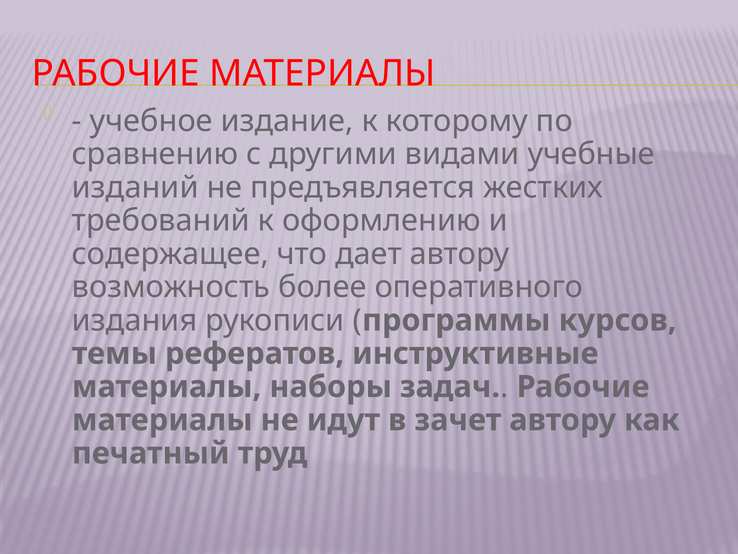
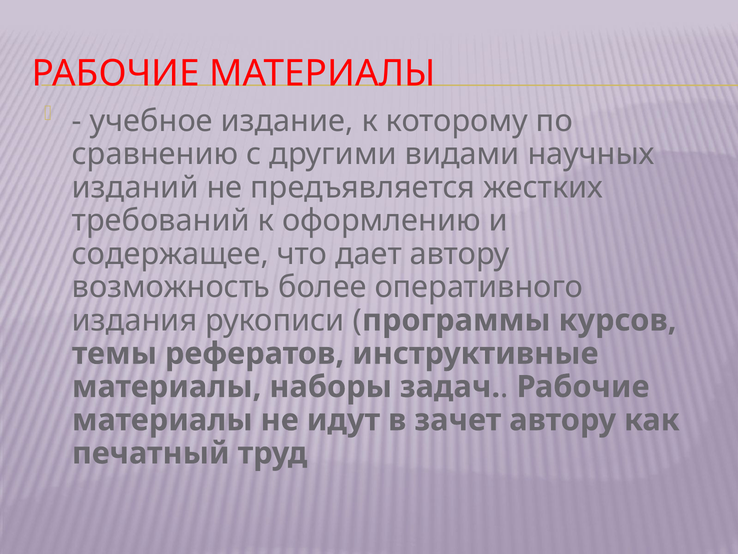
учебные: учебные -> научных
